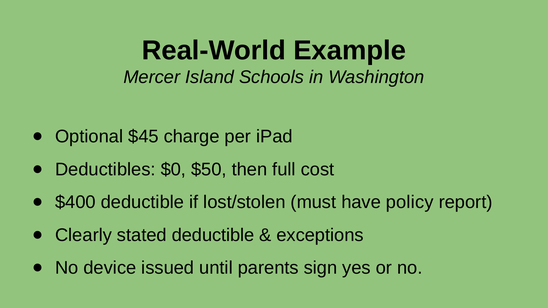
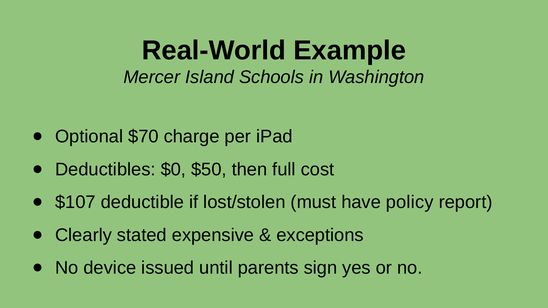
$45: $45 -> $70
$400: $400 -> $107
stated deductible: deductible -> expensive
